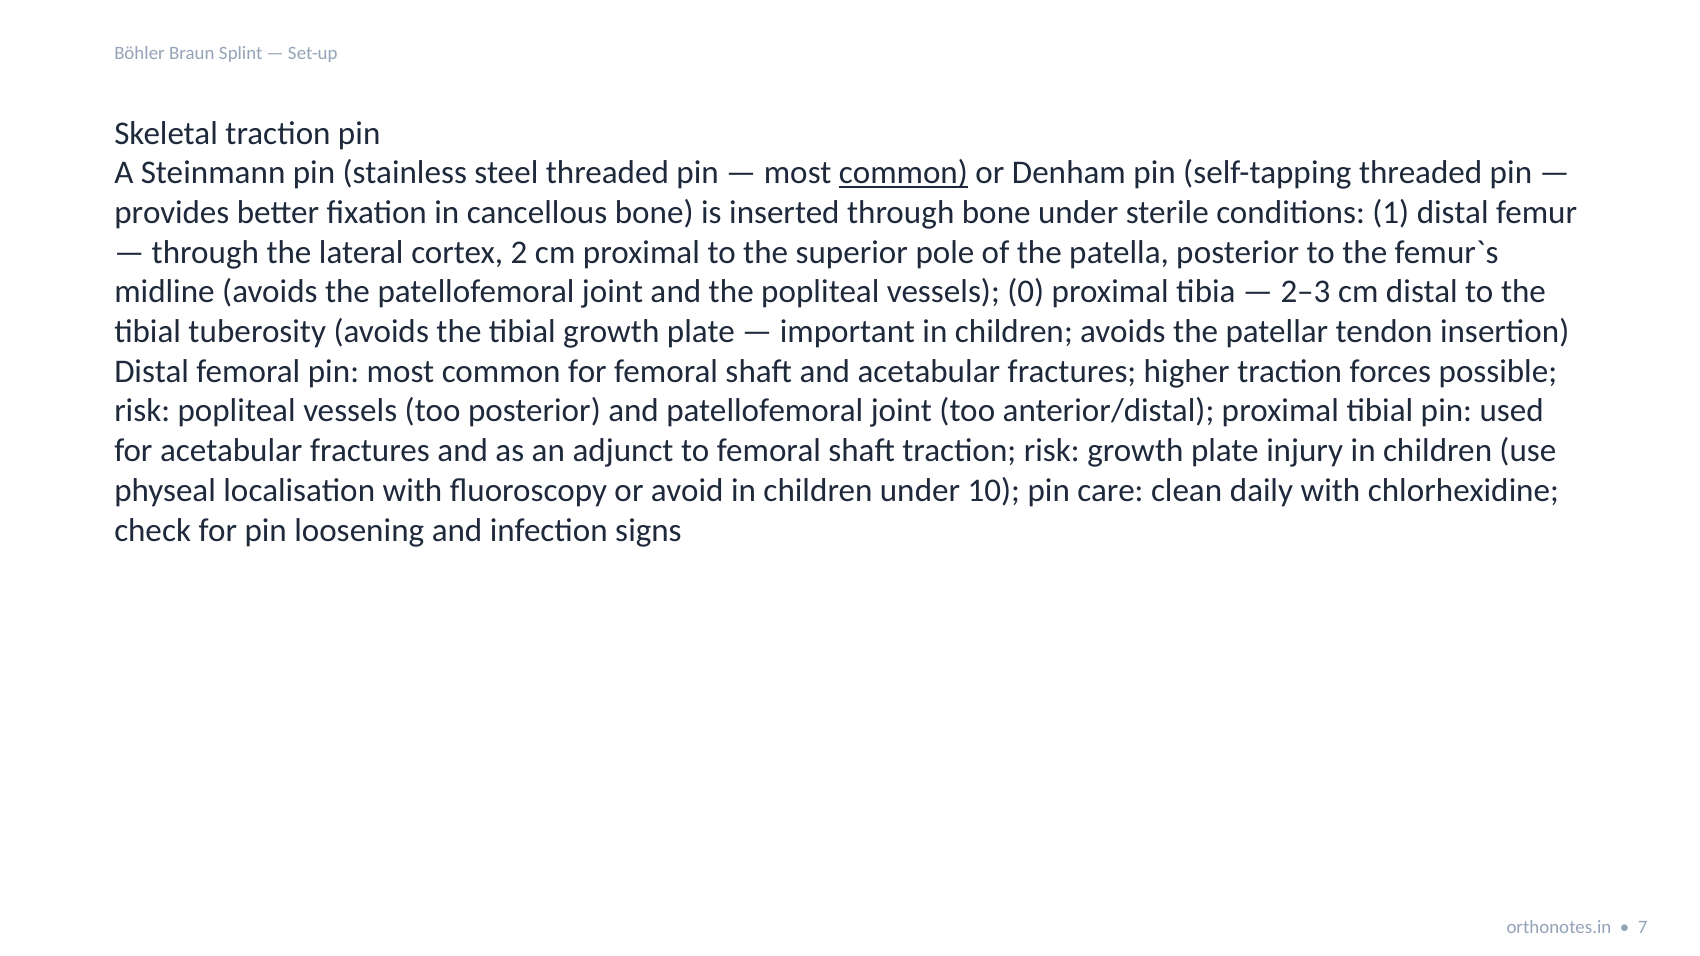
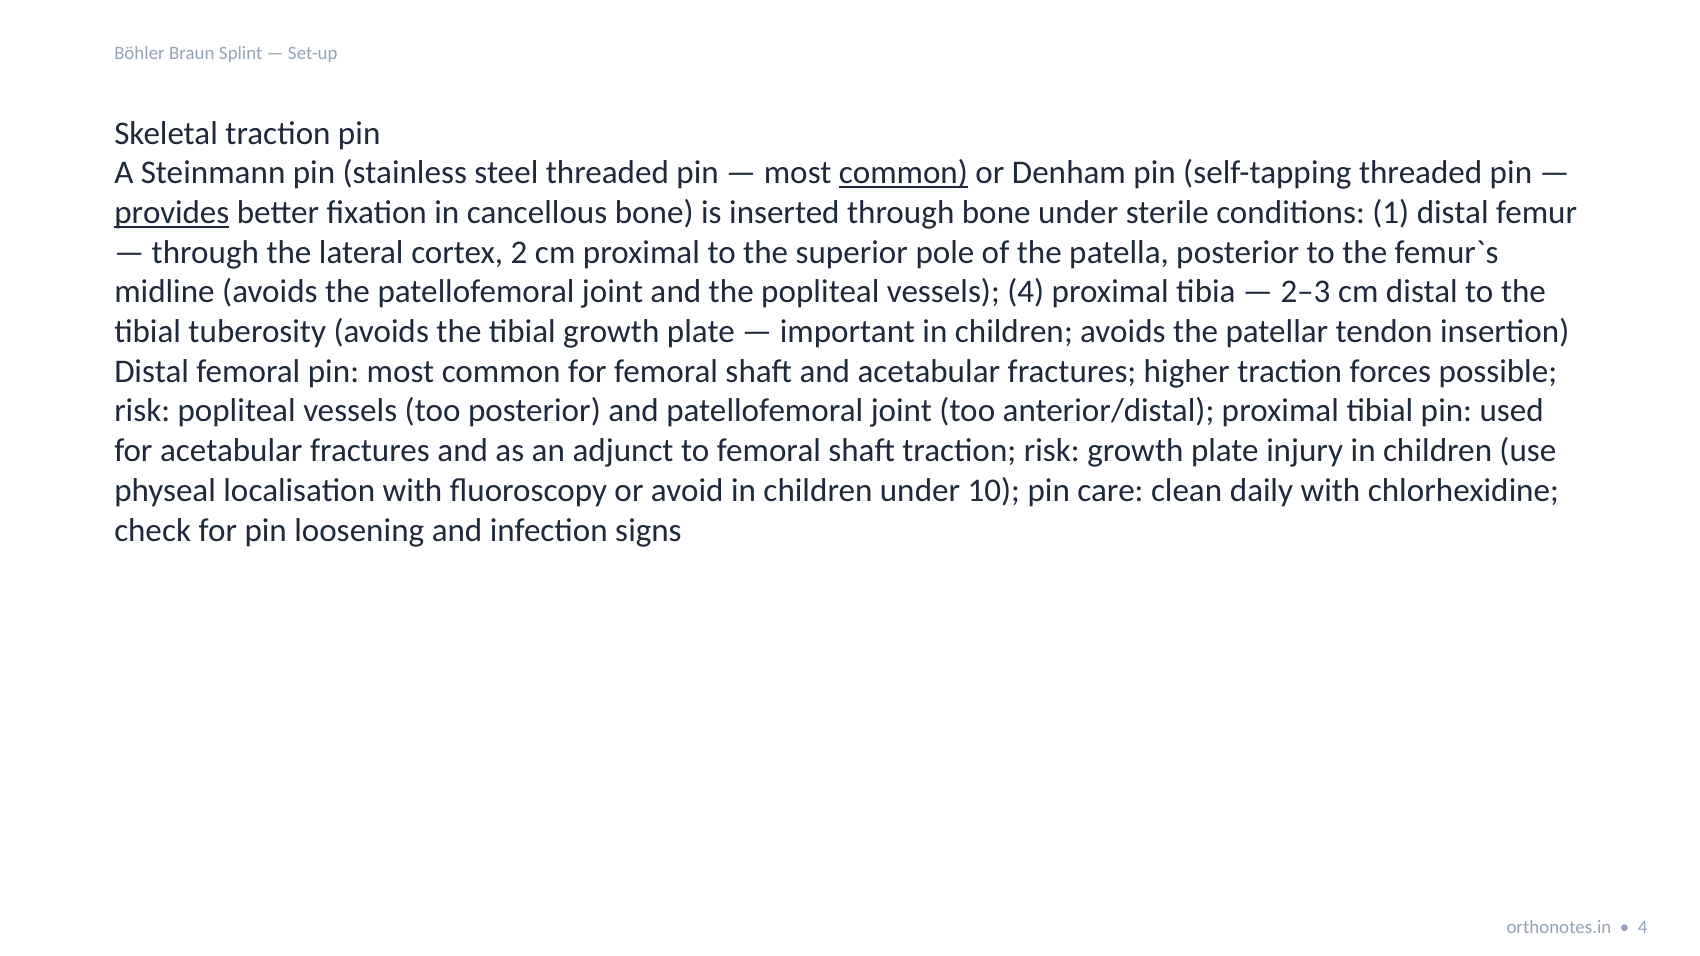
provides underline: none -> present
vessels 0: 0 -> 4
7 at (1643, 928): 7 -> 4
